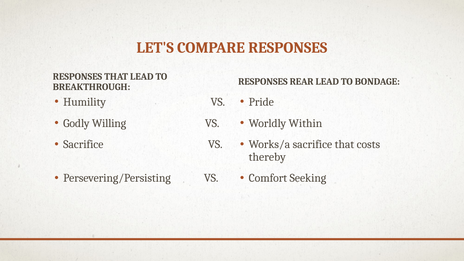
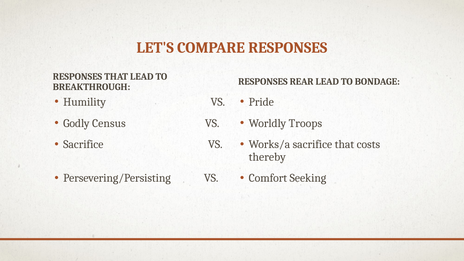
Willing: Willing -> Census
Within: Within -> Troops
